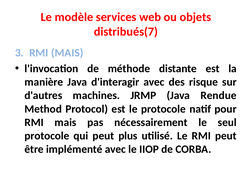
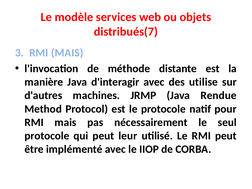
risque: risque -> utilise
plus: plus -> leur
